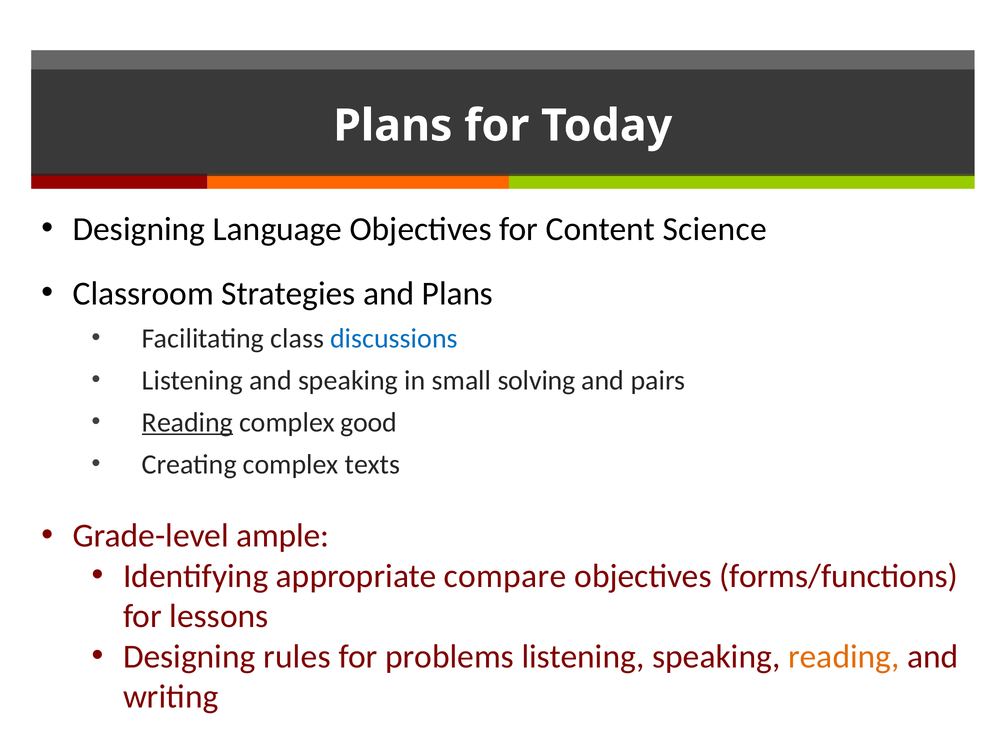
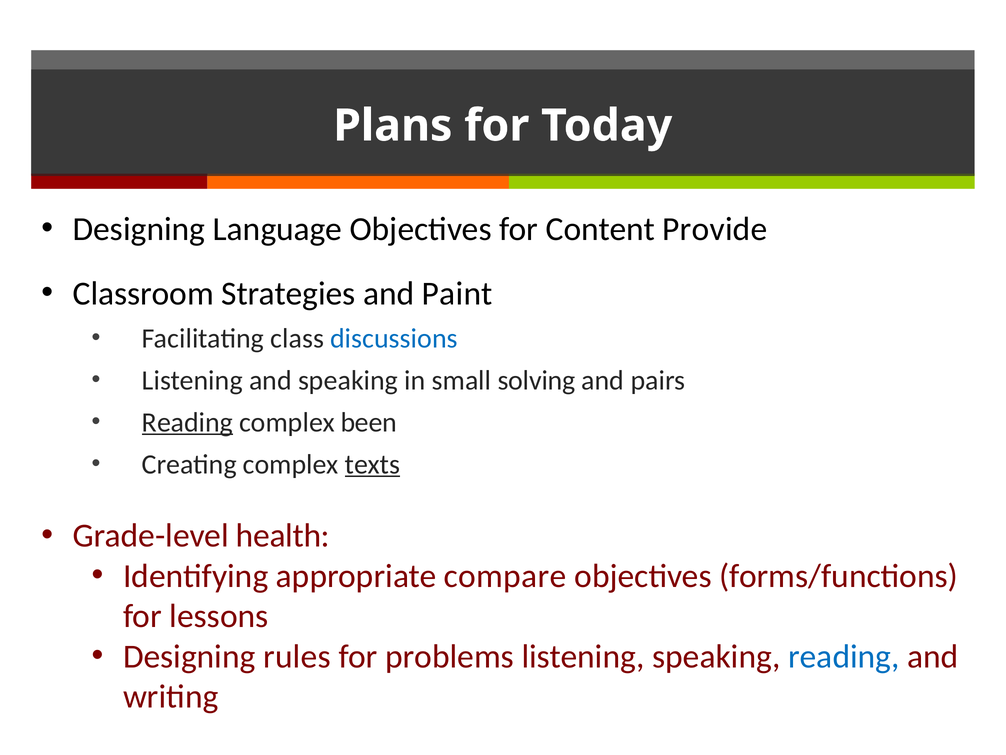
Science: Science -> Provide
and Plans: Plans -> Paint
good: good -> been
texts underline: none -> present
ample: ample -> health
reading at (844, 656) colour: orange -> blue
